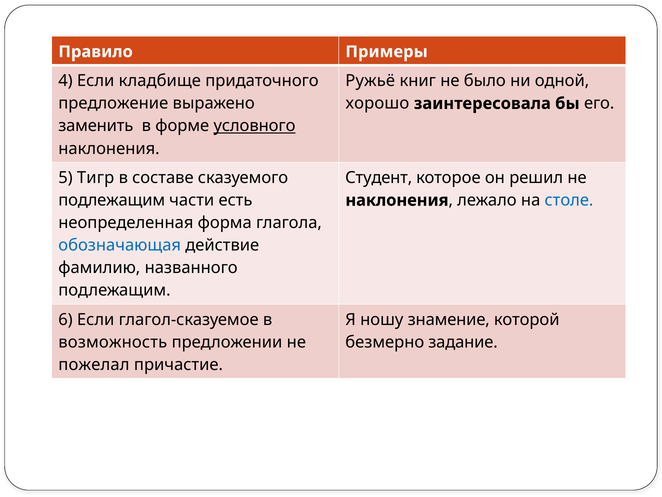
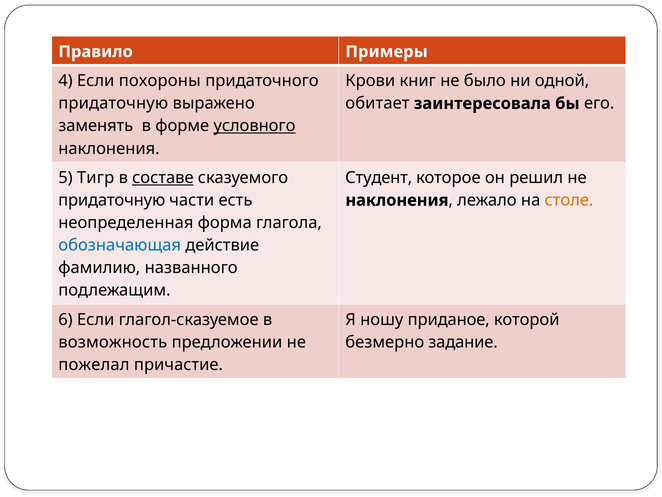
кладбище: кладбище -> похороны
Ружьё: Ружьё -> Крови
предложение at (113, 103): предложение -> придаточную
хорошо: хорошо -> обитает
заменить: заменить -> заменять
составе underline: none -> present
подлежащим at (112, 200): подлежащим -> придаточную
столе colour: blue -> orange
знамение: знамение -> приданое
